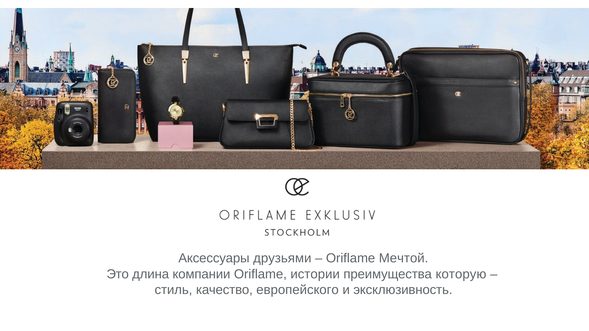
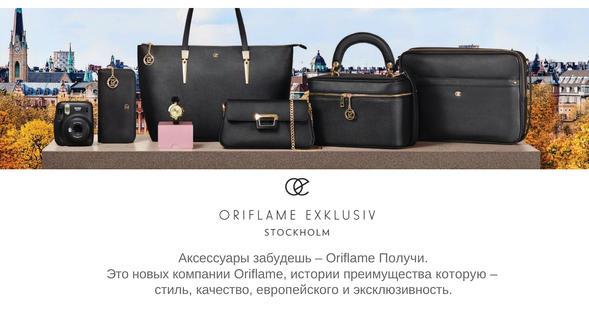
друзьями: друзьями -> забудешь
Мечтой: Мечтой -> Получи
длина: длина -> новых
